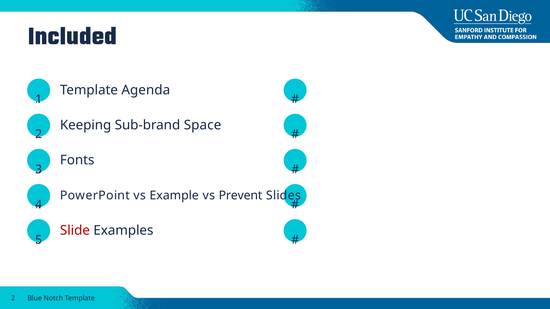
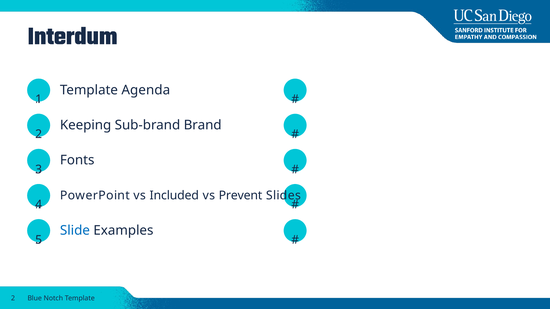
Included: Included -> Interdum
Space: Space -> Brand
Example: Example -> Included
Slide colour: red -> blue
